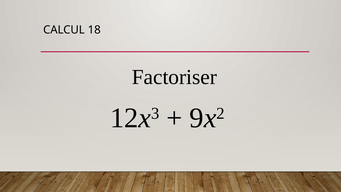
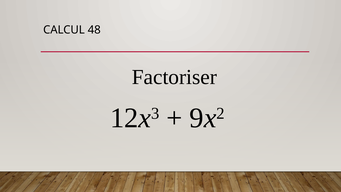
18: 18 -> 48
